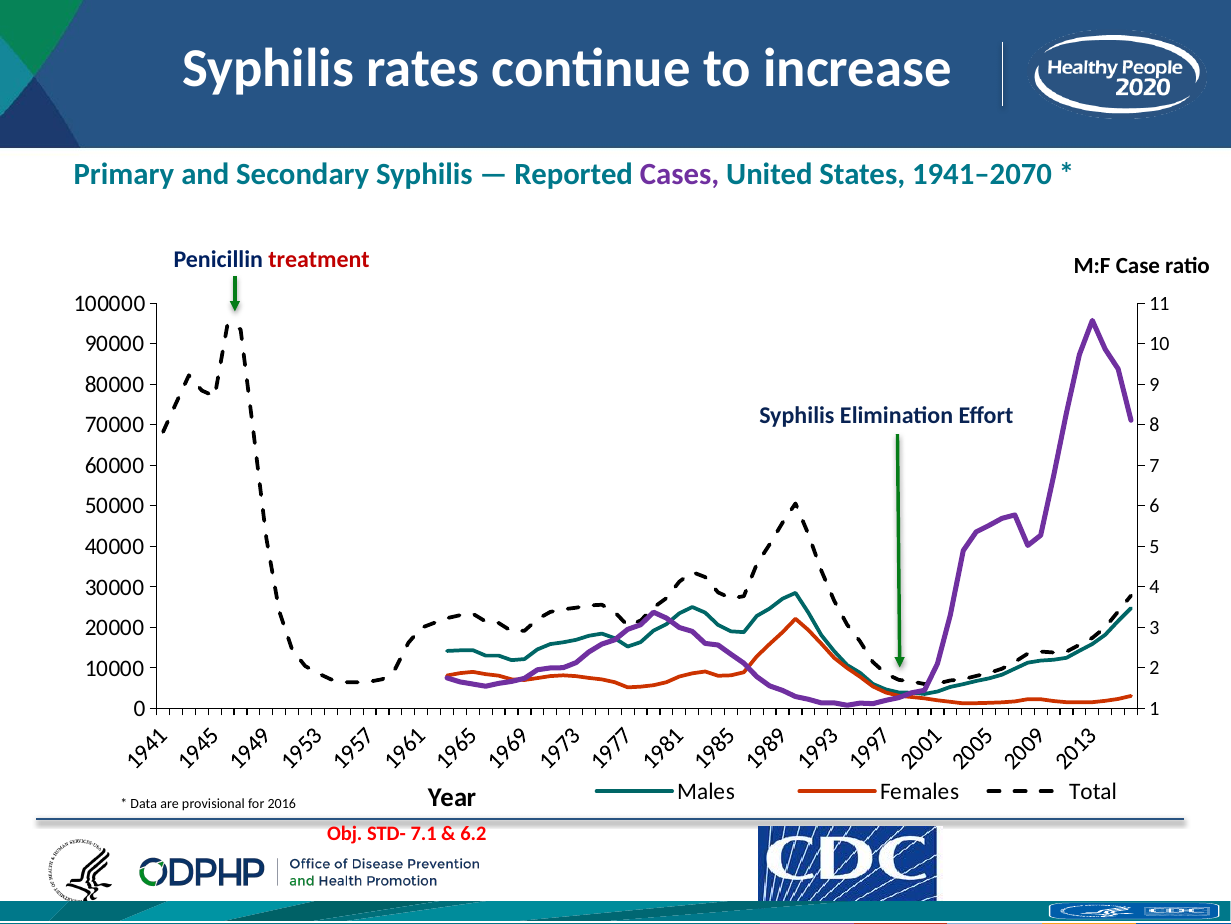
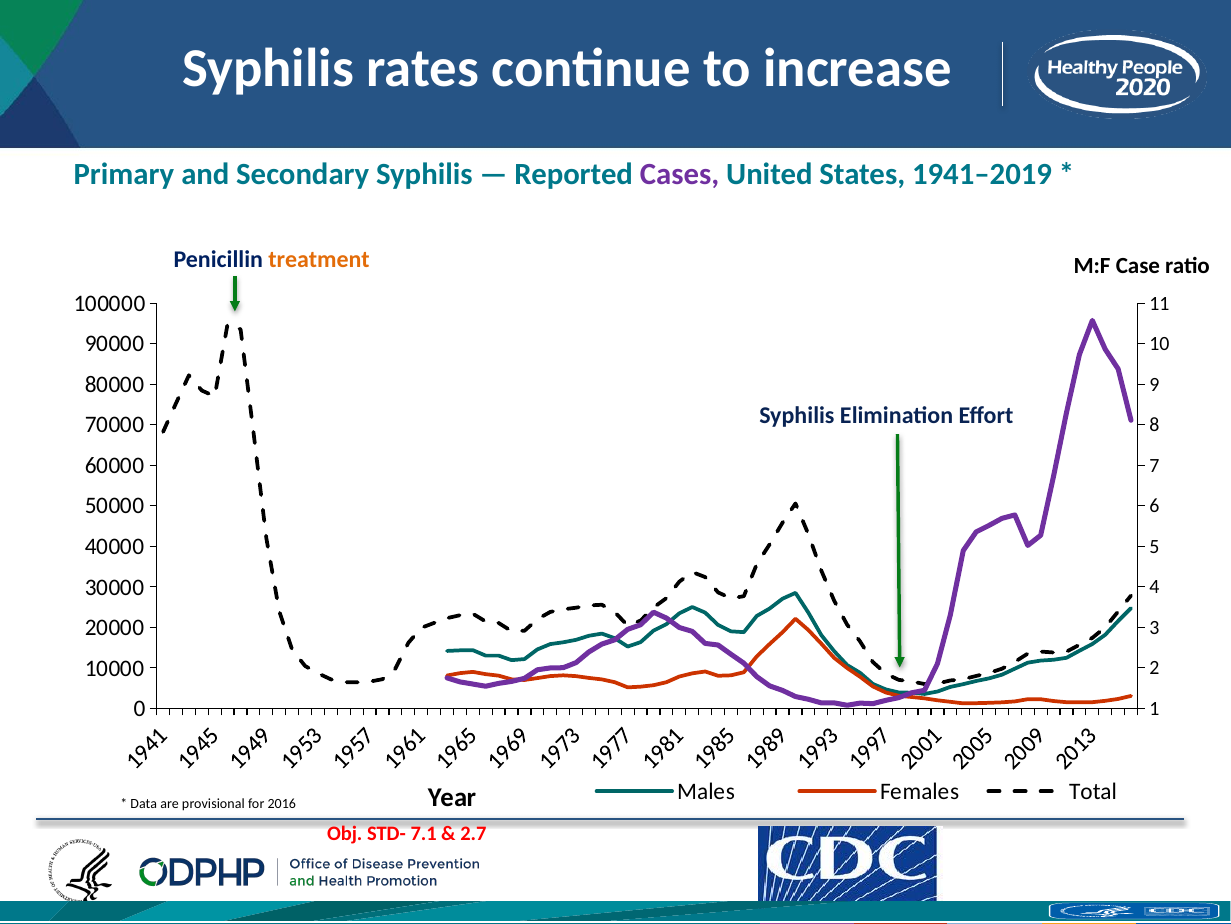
1941–2070: 1941–2070 -> 1941–2019
treatment colour: red -> orange
6.2: 6.2 -> 2.7
